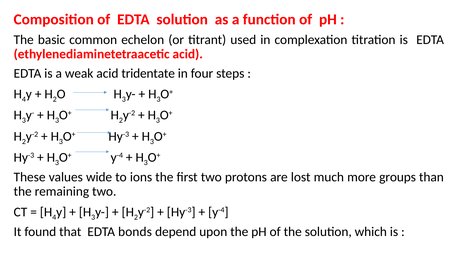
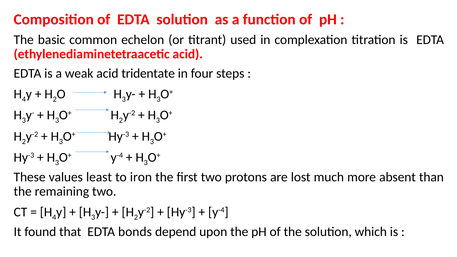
wide: wide -> least
ions: ions -> iron
groups: groups -> absent
